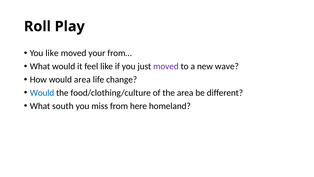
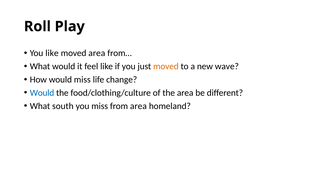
moved your: your -> area
moved at (166, 66) colour: purple -> orange
would area: area -> miss
from here: here -> area
